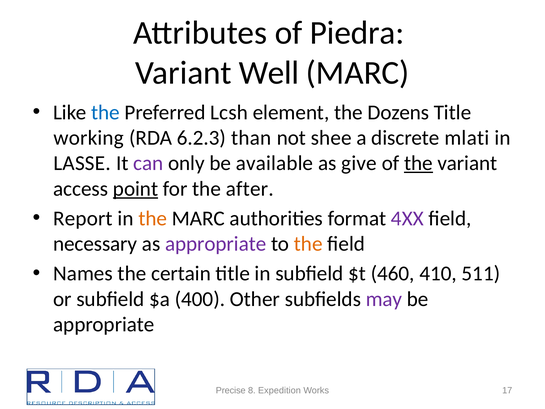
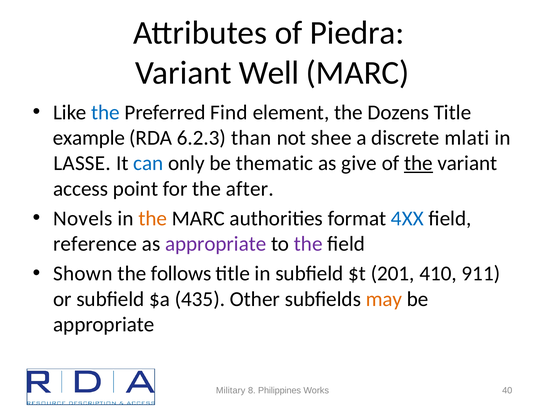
Lcsh: Lcsh -> Find
working: working -> example
can colour: purple -> blue
available: available -> thematic
point underline: present -> none
Report: Report -> Novels
4XX colour: purple -> blue
necessary: necessary -> reference
the at (308, 244) colour: orange -> purple
Names: Names -> Shown
certain: certain -> follows
460: 460 -> 201
511: 511 -> 911
400: 400 -> 435
may colour: purple -> orange
Precise: Precise -> Military
Expedition: Expedition -> Philippines
17: 17 -> 40
